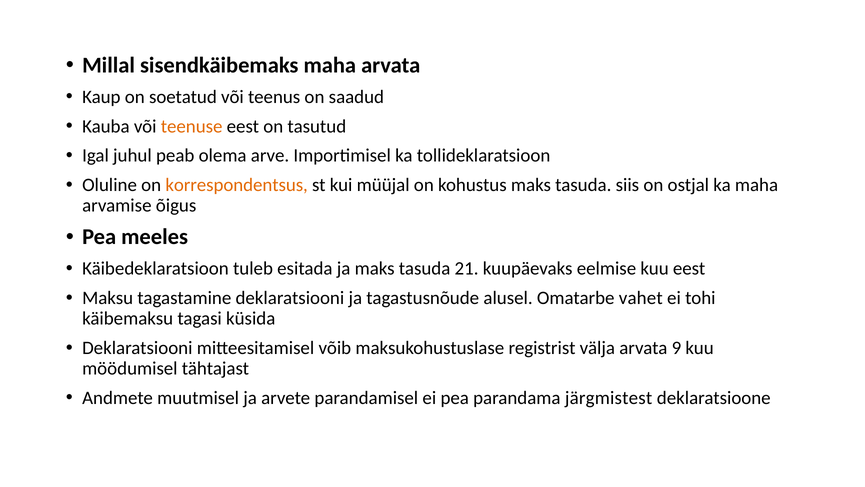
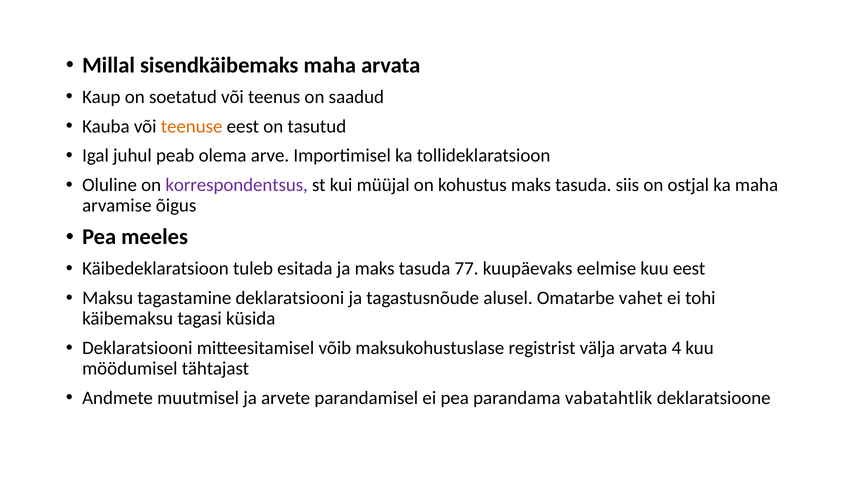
korrespondentsus colour: orange -> purple
21: 21 -> 77
9: 9 -> 4
järgmistest: järgmistest -> vabatahtlik
